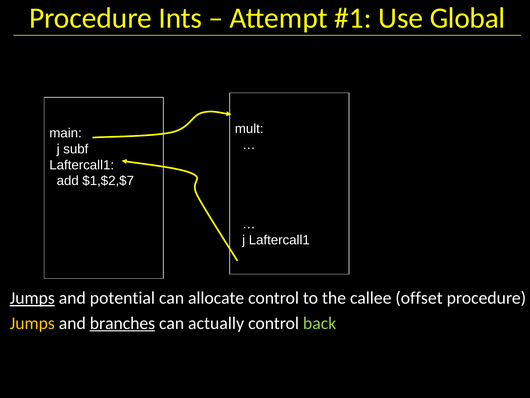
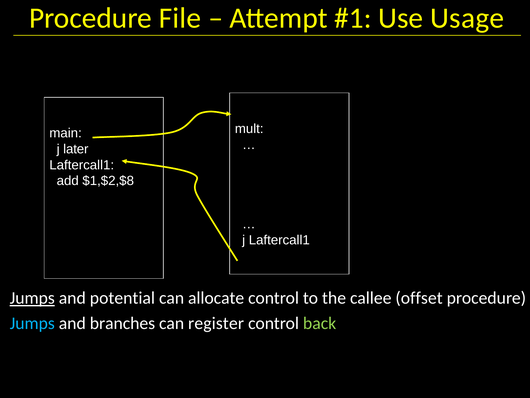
Ints: Ints -> File
Global: Global -> Usage
subf: subf -> later
$1,$2,$7: $1,$2,$7 -> $1,$2,$8
Jumps at (32, 323) colour: yellow -> light blue
branches underline: present -> none
actually: actually -> register
